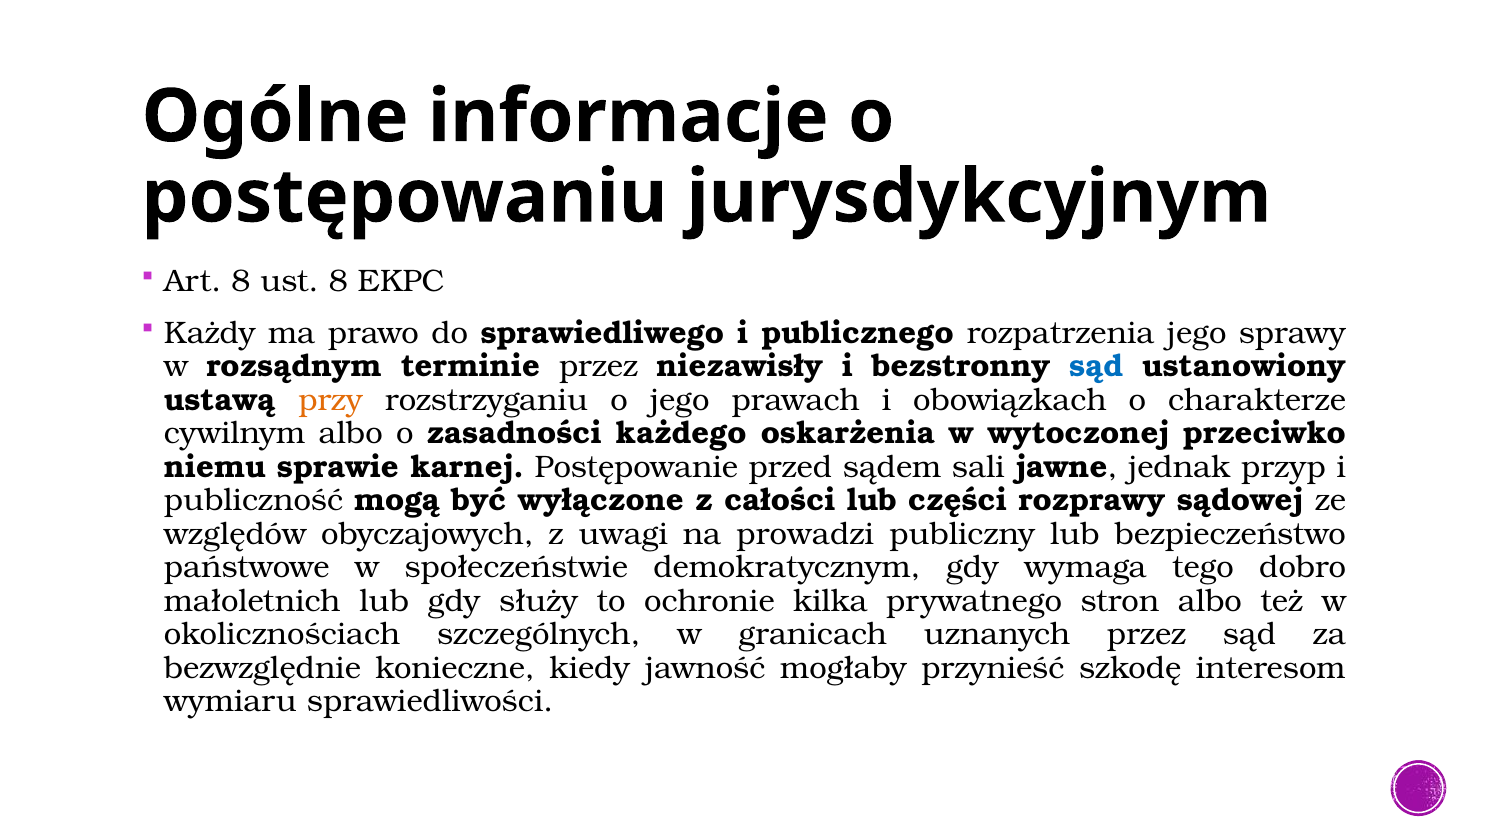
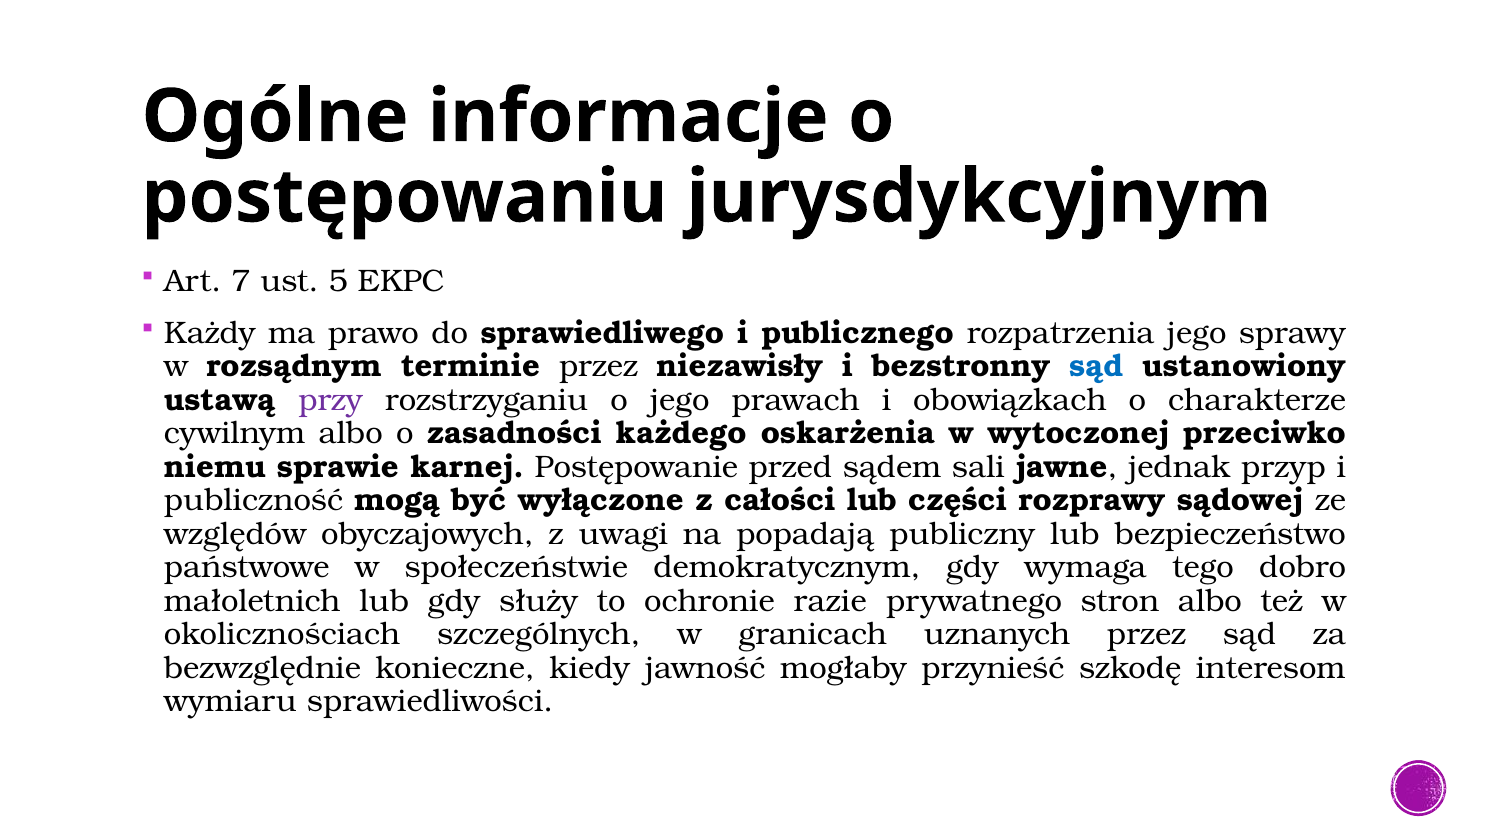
Art 8: 8 -> 7
ust 8: 8 -> 5
przy colour: orange -> purple
prowadzi: prowadzi -> popadają
kilka: kilka -> razie
